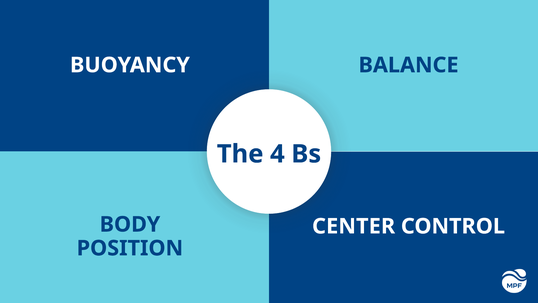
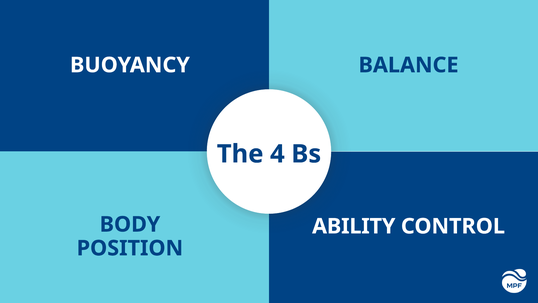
CENTER: CENTER -> ABILITY
